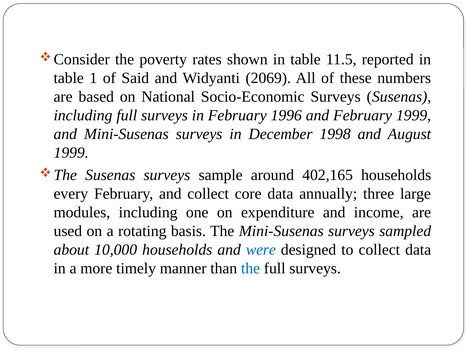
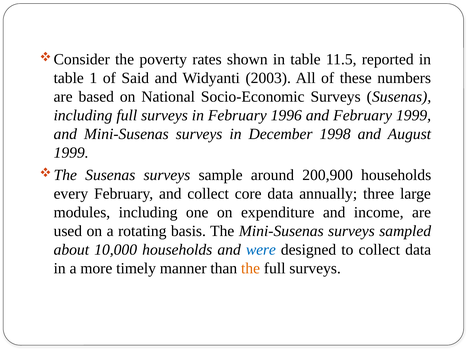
2069: 2069 -> 2003
402,165: 402,165 -> 200,900
the at (251, 269) colour: blue -> orange
